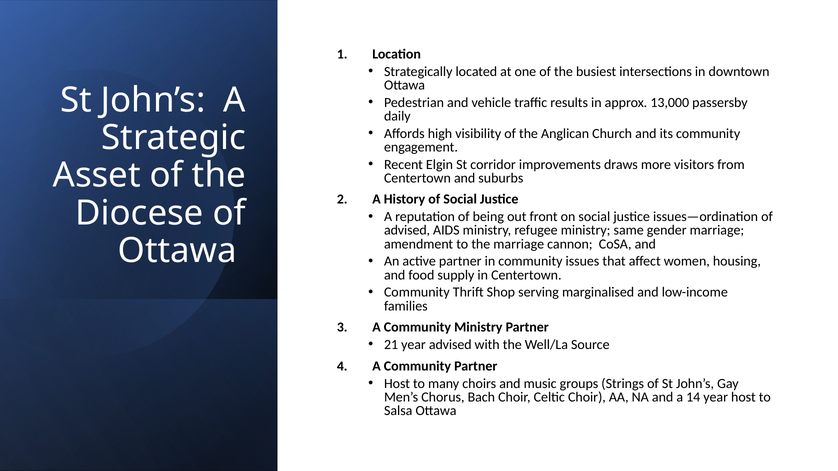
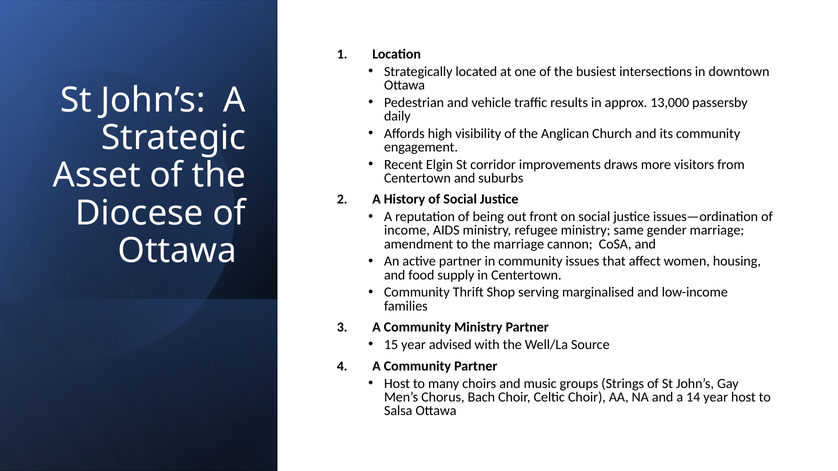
advised at (407, 231): advised -> income
21: 21 -> 15
